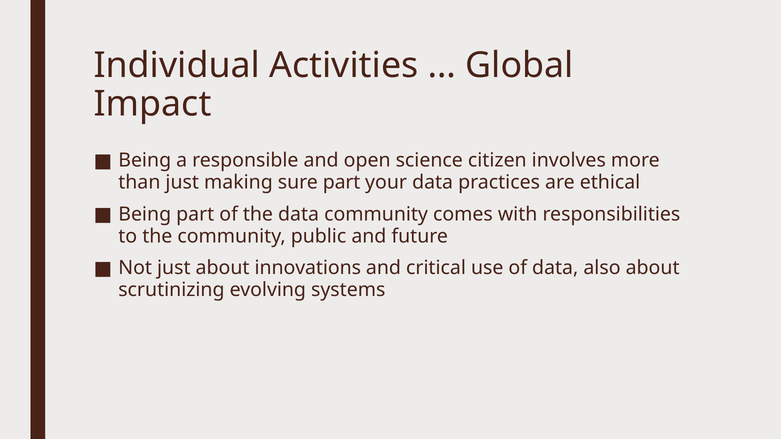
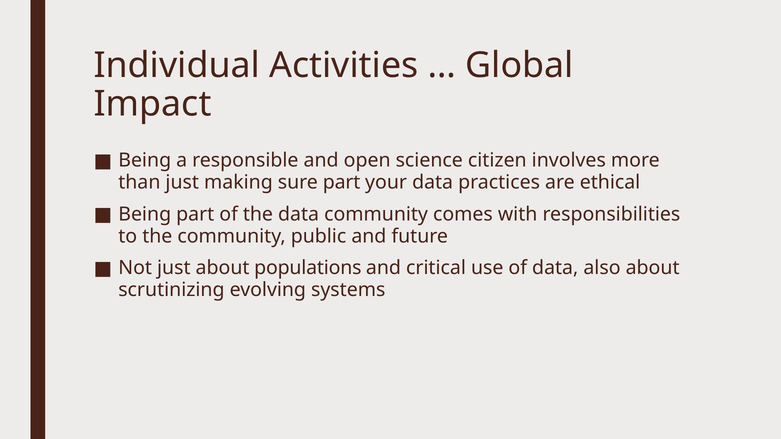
innovations: innovations -> populations
